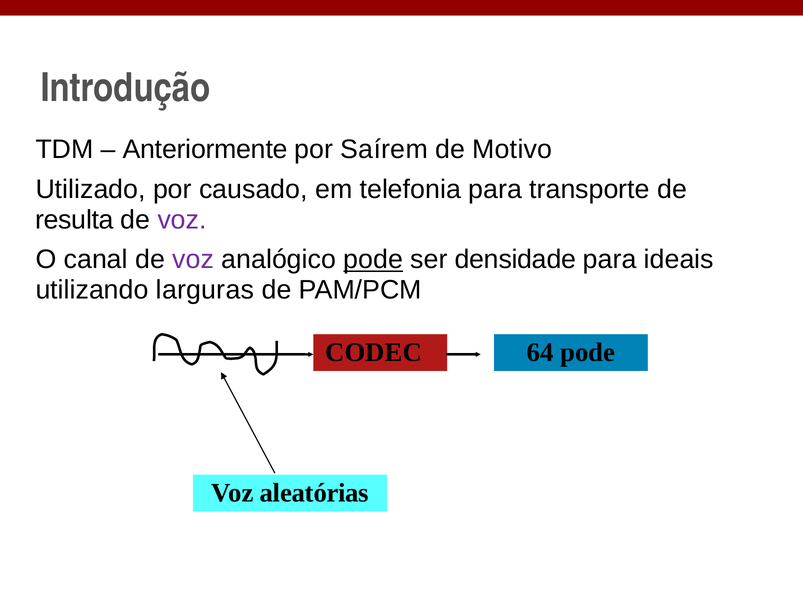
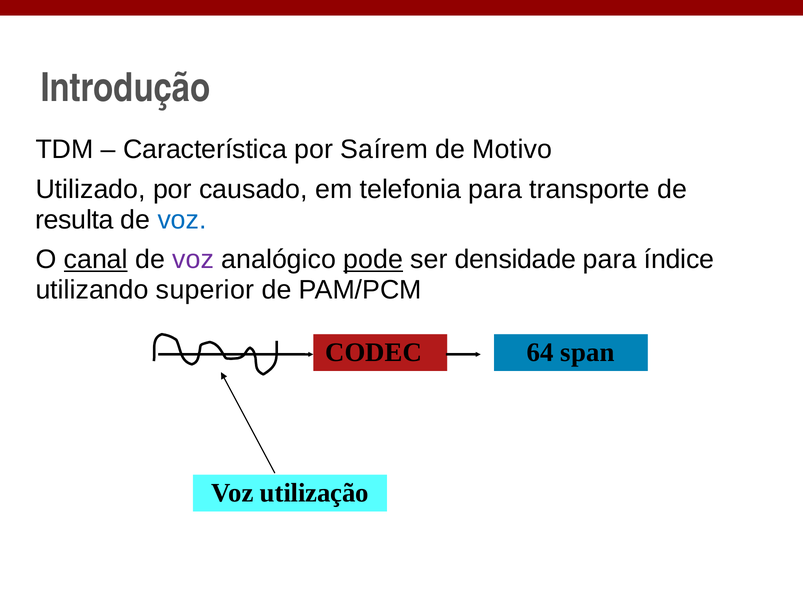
Anteriormente: Anteriormente -> Característica
voz at (182, 220) colour: purple -> blue
canal underline: none -> present
ideais: ideais -> índice
larguras: larguras -> superior
64 pode: pode -> span
aleatórias: aleatórias -> utilização
